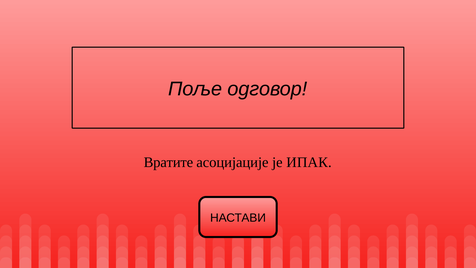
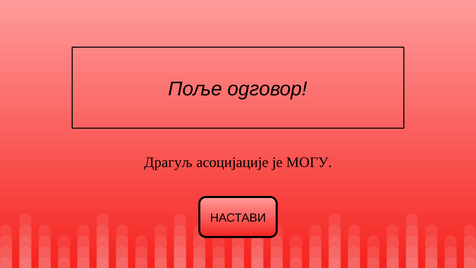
Вратите: Вратите -> Драгуљ
ИПАК: ИПАК -> МОГУ
